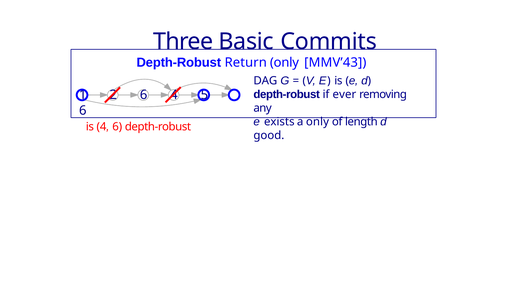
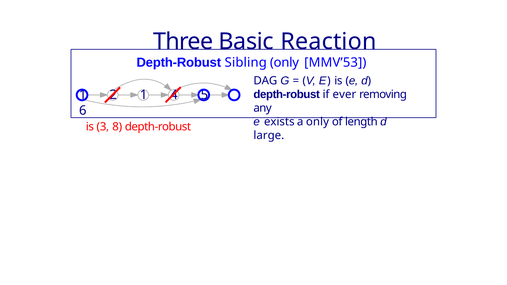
Commits: Commits -> Reaction
Return: Return -> Sibling
MMV’43: MMV’43 -> MMV’53
6 at (144, 95): 6 -> 1
is 4: 4 -> 3
6 at (117, 127): 6 -> 8
good: good -> large
